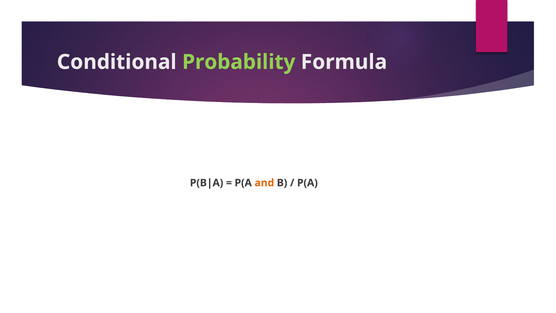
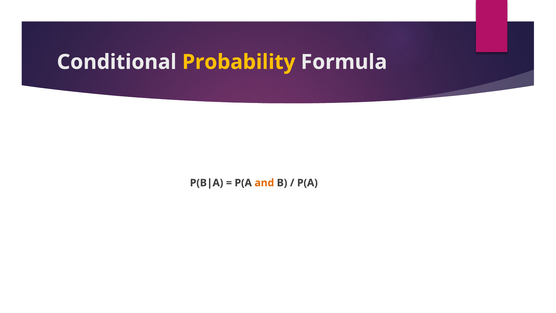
Probability colour: light green -> yellow
